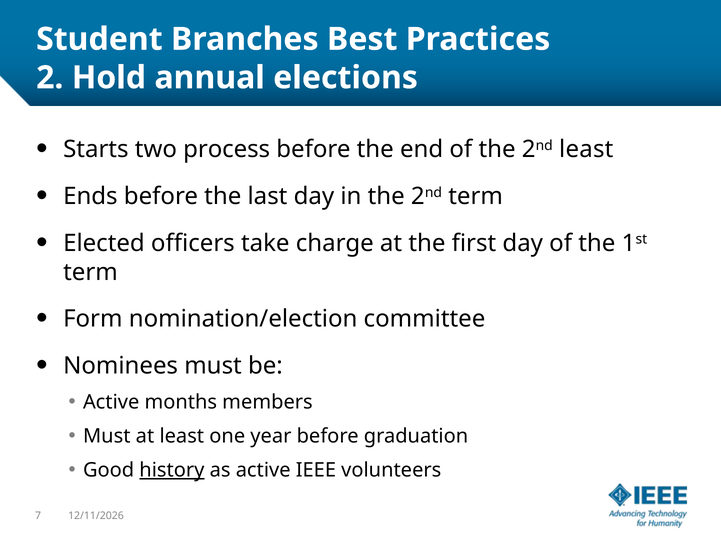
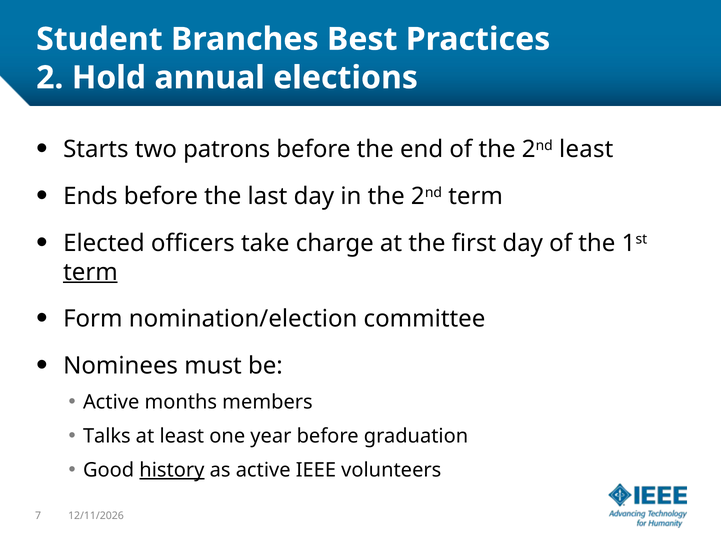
process: process -> patrons
term at (90, 272) underline: none -> present
Must at (107, 436): Must -> Talks
